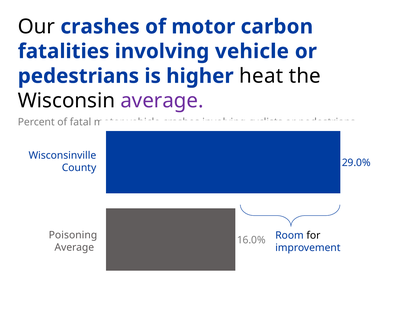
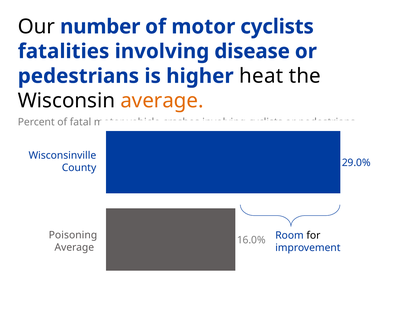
Our crashes: crashes -> number
motor carbon: carbon -> cyclists
involving vehicle: vehicle -> disease
average at (162, 101) colour: purple -> orange
